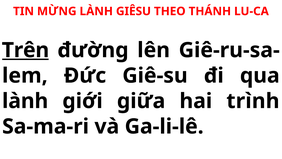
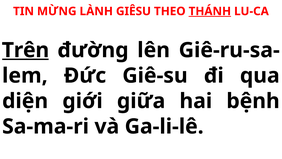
THÁNH underline: none -> present
lành at (25, 101): lành -> diện
trình: trình -> bệnh
